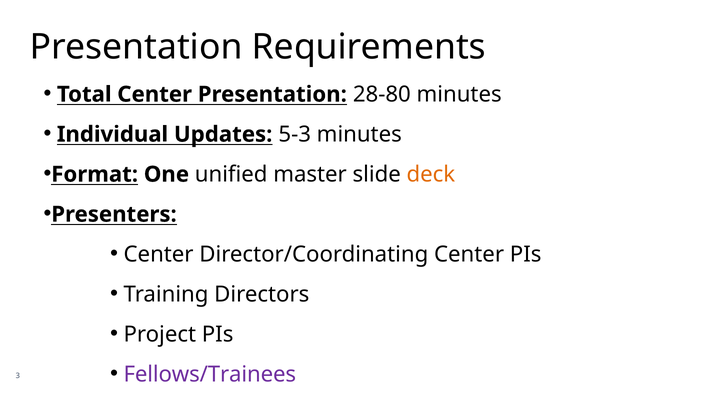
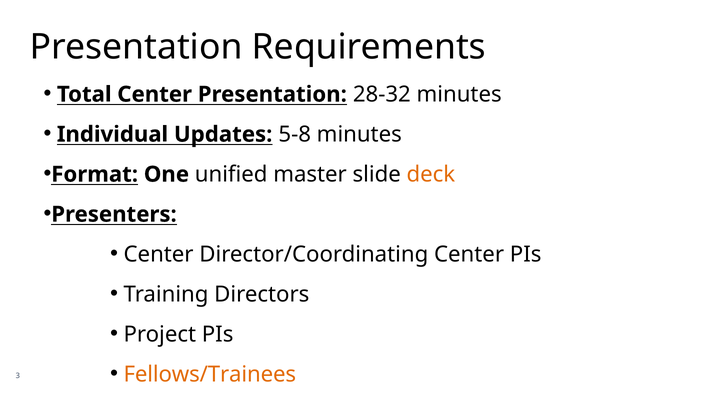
28-80: 28-80 -> 28-32
5-3: 5-3 -> 5-8
Fellows/Trainees colour: purple -> orange
